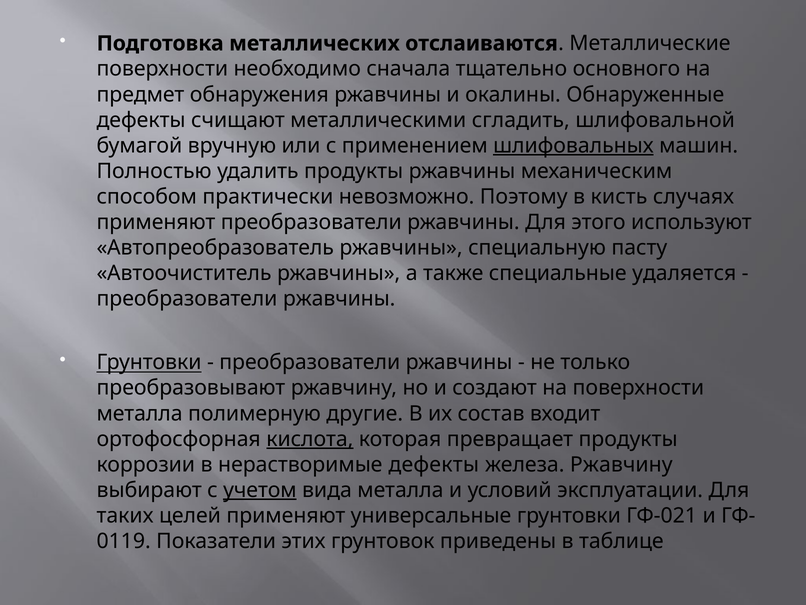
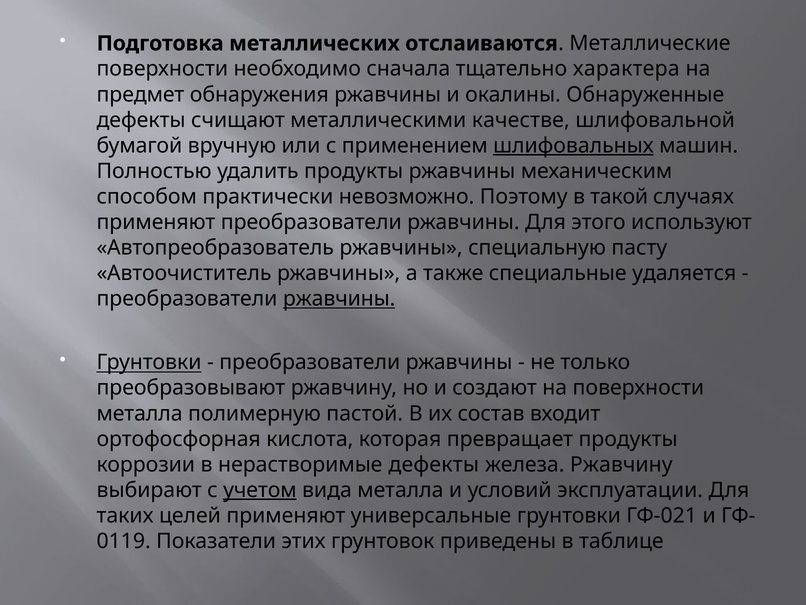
основного: основного -> характера
сгладить: сгладить -> качестве
кисть: кисть -> такой
ржавчины at (339, 299) underline: none -> present
другие: другие -> пастой
кислота underline: present -> none
